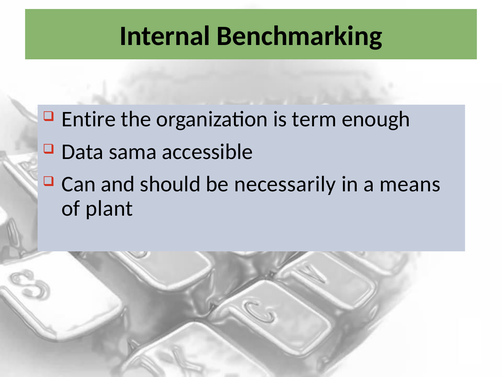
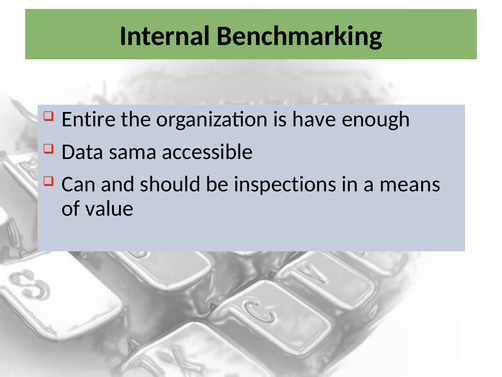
term: term -> have
necessarily: necessarily -> inspections
plant: plant -> value
